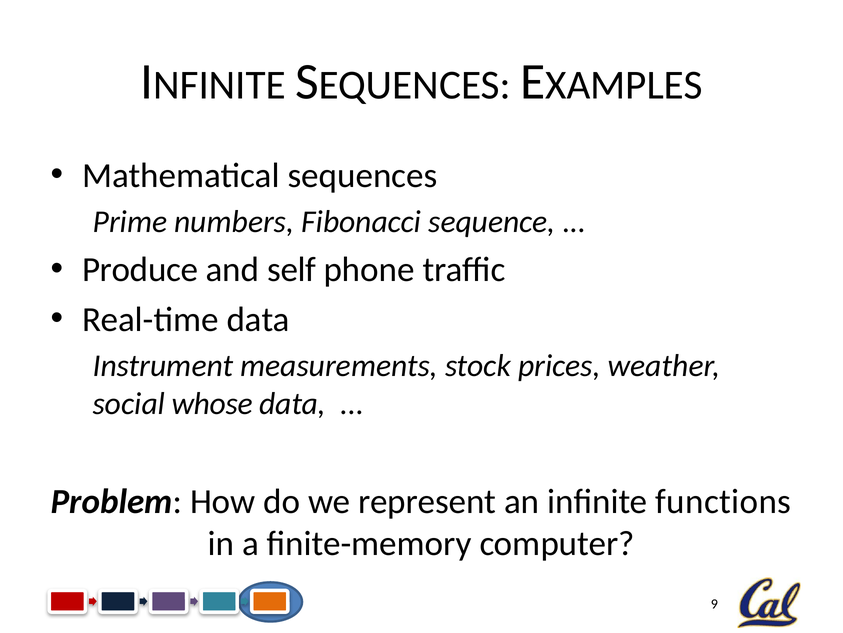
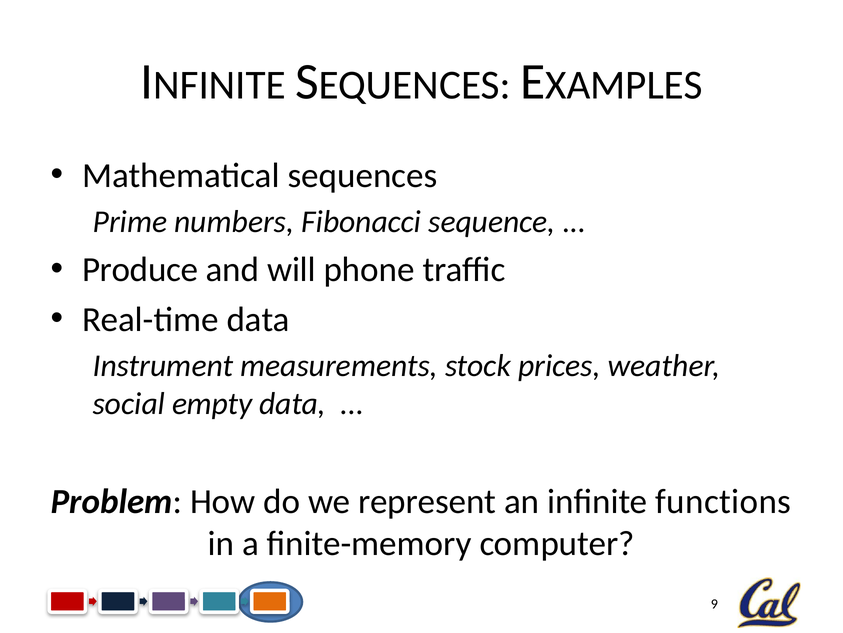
self: self -> will
whose: whose -> empty
